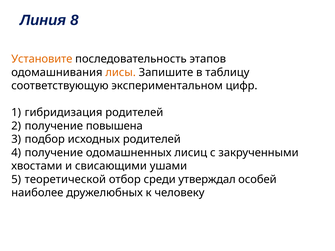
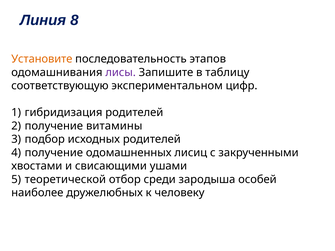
лисы colour: orange -> purple
повышена: повышена -> витамины
утверждал: утверждал -> зародыша
